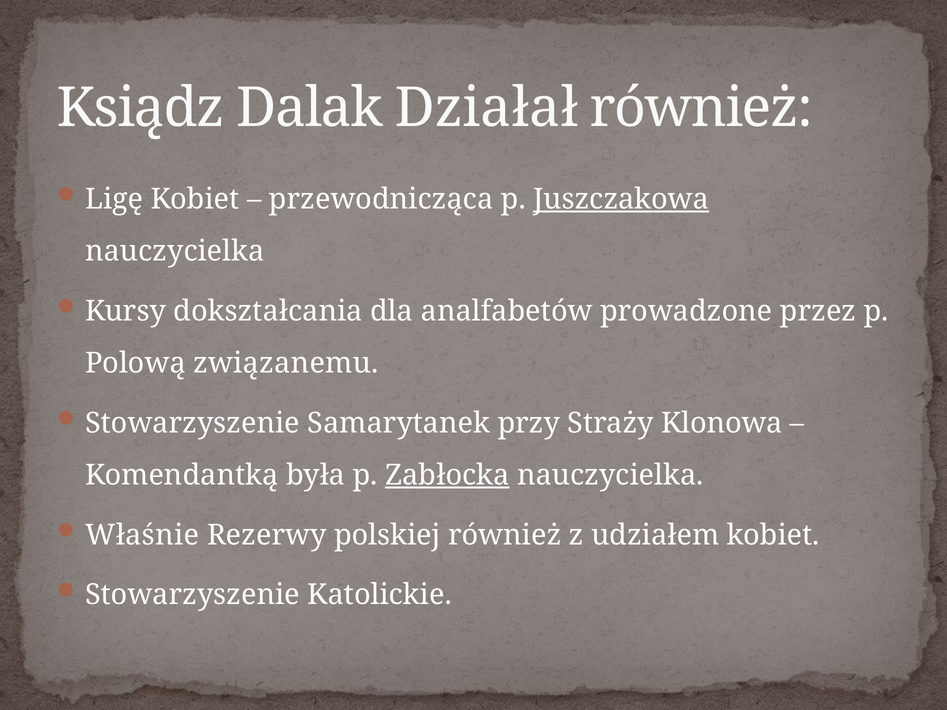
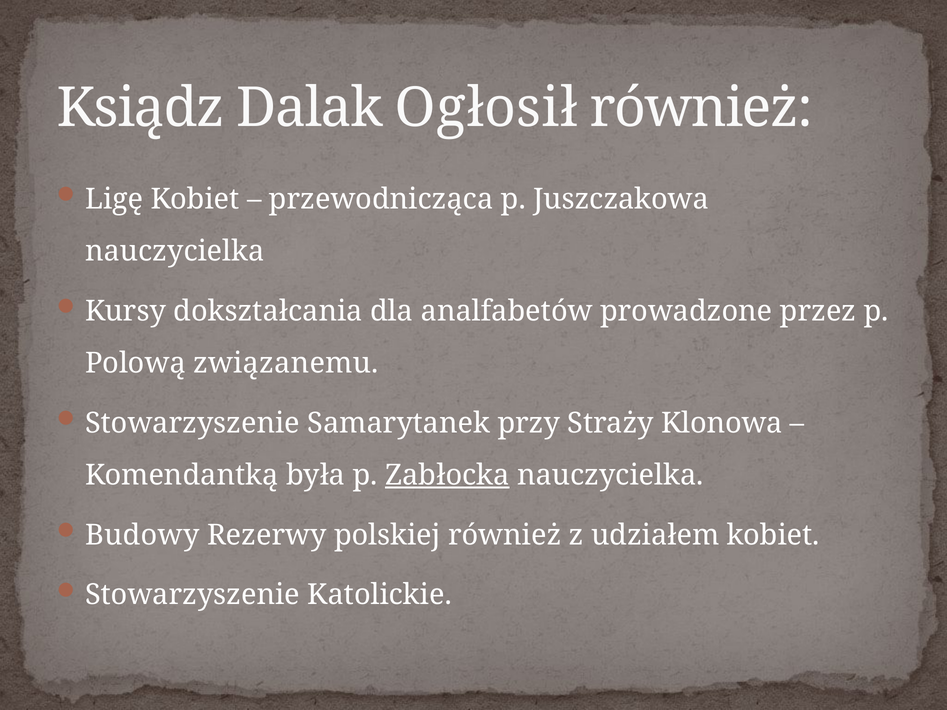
Działał: Działał -> Ogłosił
Juszczakowa underline: present -> none
Właśnie: Właśnie -> Budowy
